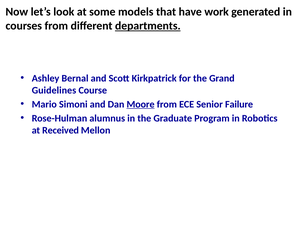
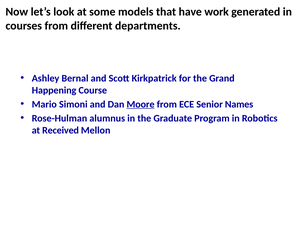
departments underline: present -> none
Guidelines: Guidelines -> Happening
Failure: Failure -> Names
